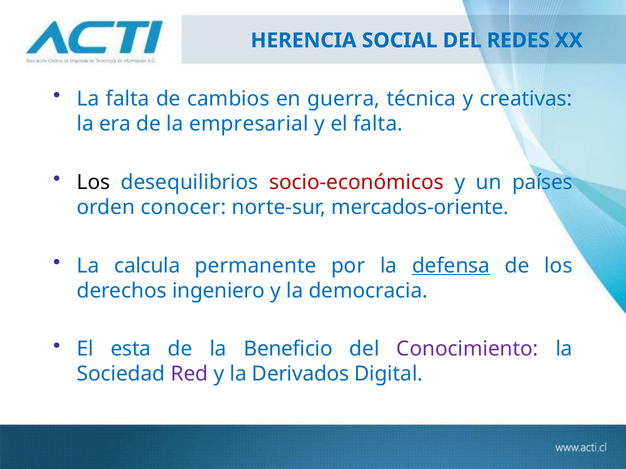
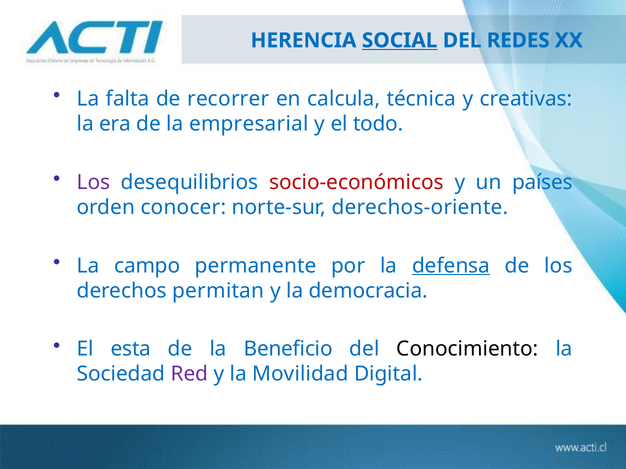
SOCIAL underline: none -> present
cambios: cambios -> recorrer
guerra: guerra -> calcula
el falta: falta -> todo
Los at (93, 182) colour: black -> purple
mercados-oriente: mercados-oriente -> derechos-oriente
calcula: calcula -> campo
ingeniero: ingeniero -> permitan
Conocimiento colour: purple -> black
Derivados: Derivados -> Movilidad
